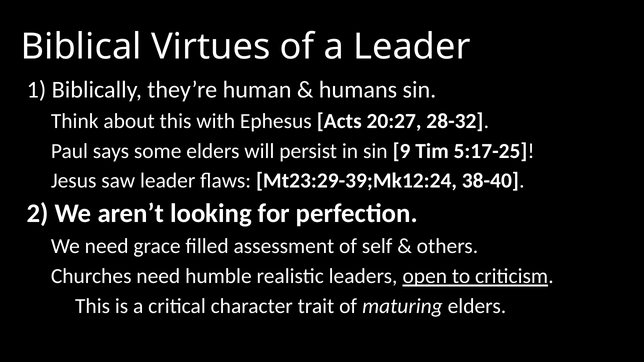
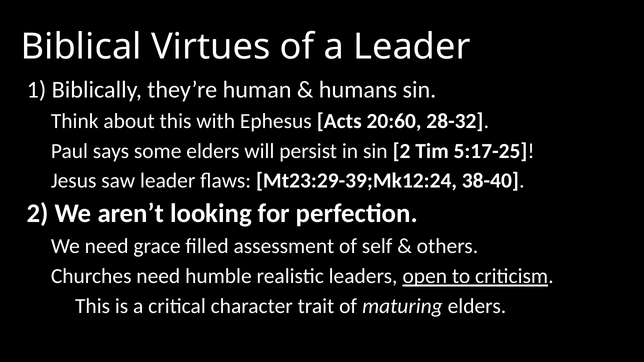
20:27: 20:27 -> 20:60
sin 9: 9 -> 2
